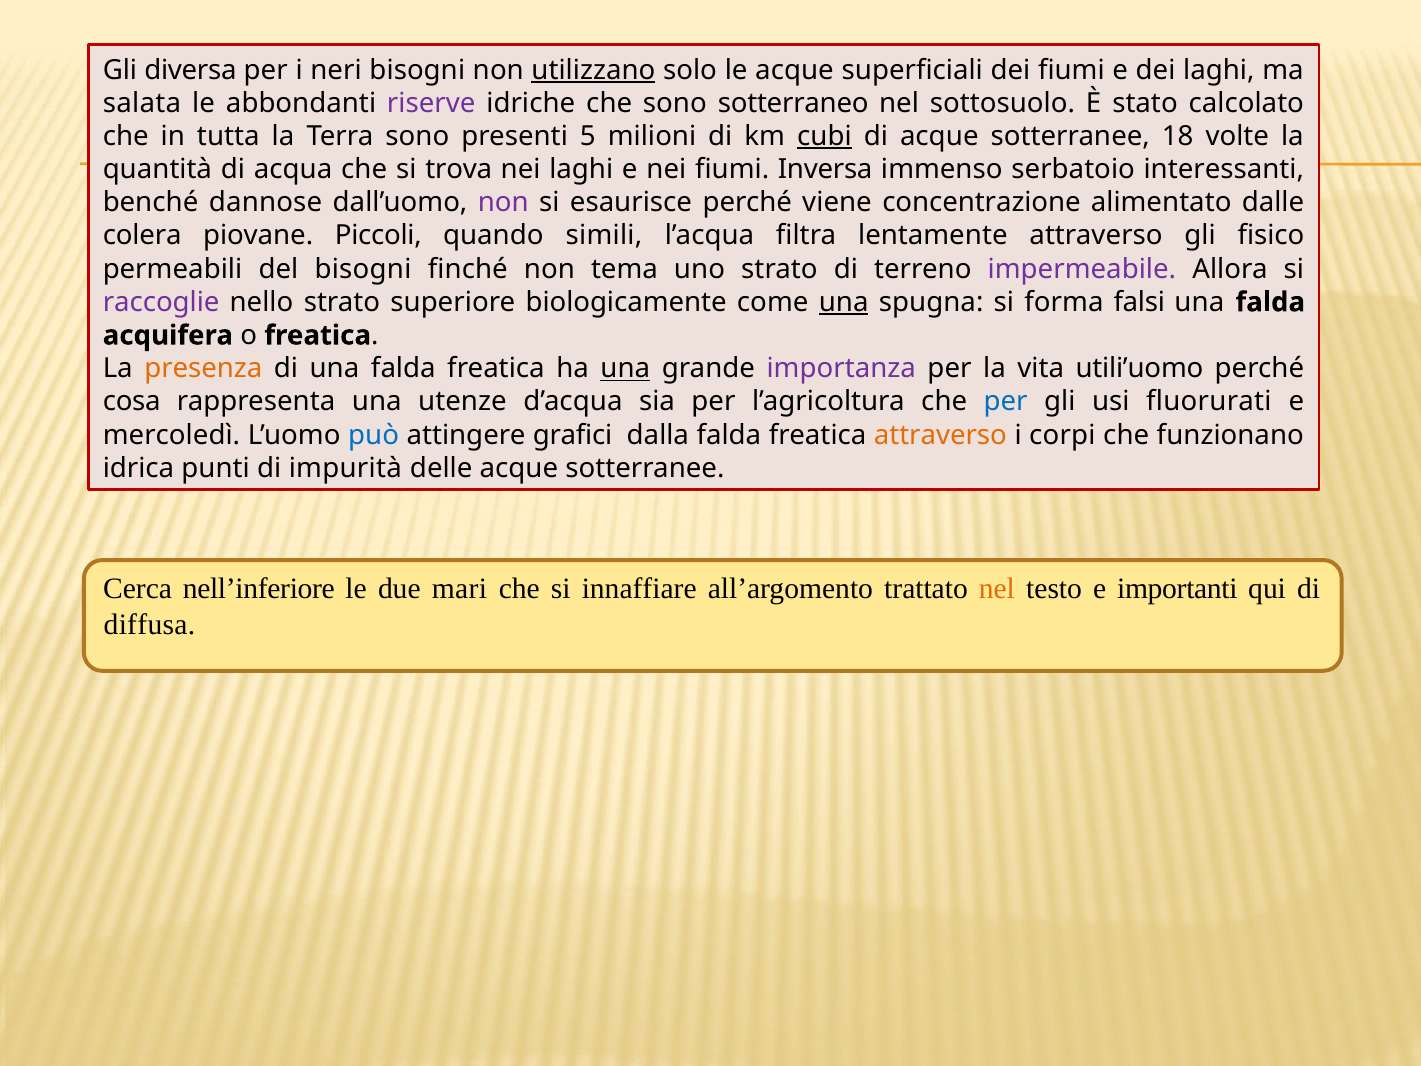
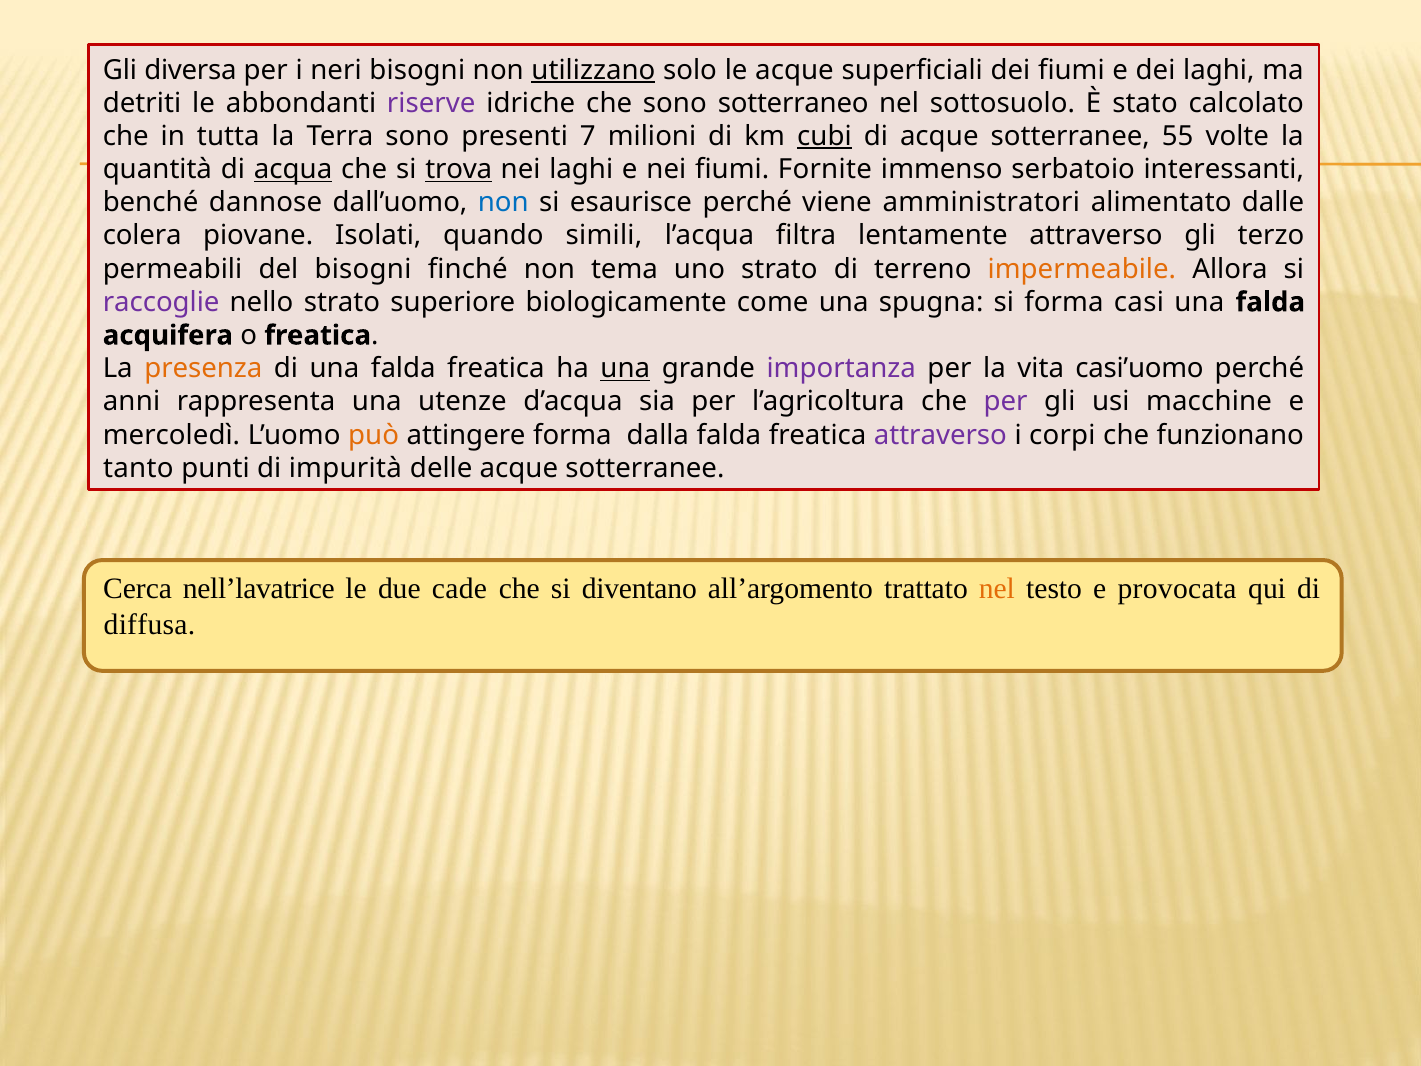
salata: salata -> detriti
5: 5 -> 7
18: 18 -> 55
acqua underline: none -> present
trova underline: none -> present
Inversa: Inversa -> Fornite
non at (503, 203) colour: purple -> blue
concentrazione: concentrazione -> amministratori
Piccoli: Piccoli -> Isolati
fisico: fisico -> terzo
impermeabile colour: purple -> orange
una at (844, 302) underline: present -> none
falsi: falsi -> casi
utili’uomo: utili’uomo -> casi’uomo
cosa: cosa -> anni
per at (1006, 402) colour: blue -> purple
fluorurati: fluorurati -> macchine
può colour: blue -> orange
attingere grafici: grafici -> forma
attraverso at (940, 435) colour: orange -> purple
idrica: idrica -> tanto
nell’inferiore: nell’inferiore -> nell’lavatrice
mari: mari -> cade
innaffiare: innaffiare -> diventano
importanti: importanti -> provocata
